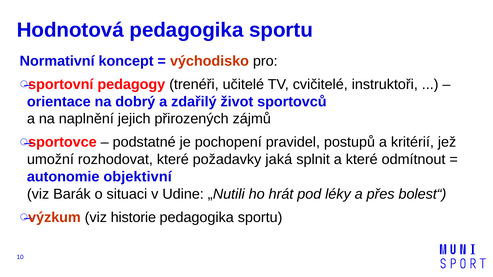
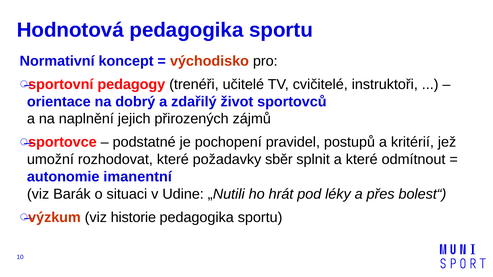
jaká: jaká -> sběr
objektivní: objektivní -> imanentní
